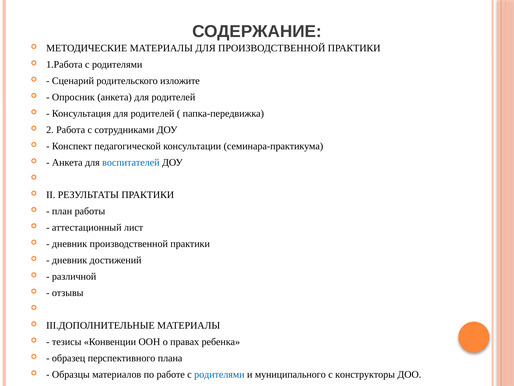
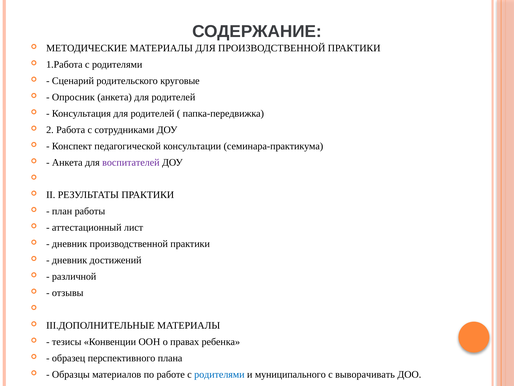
изложите: изложите -> круговые
воспитателей colour: blue -> purple
конструкторы: конструкторы -> выворачивать
